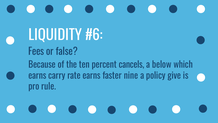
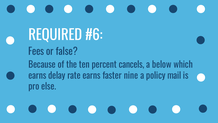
LIQUIDITY: LIQUIDITY -> REQUIRED
carry: carry -> delay
give: give -> mail
rule: rule -> else
